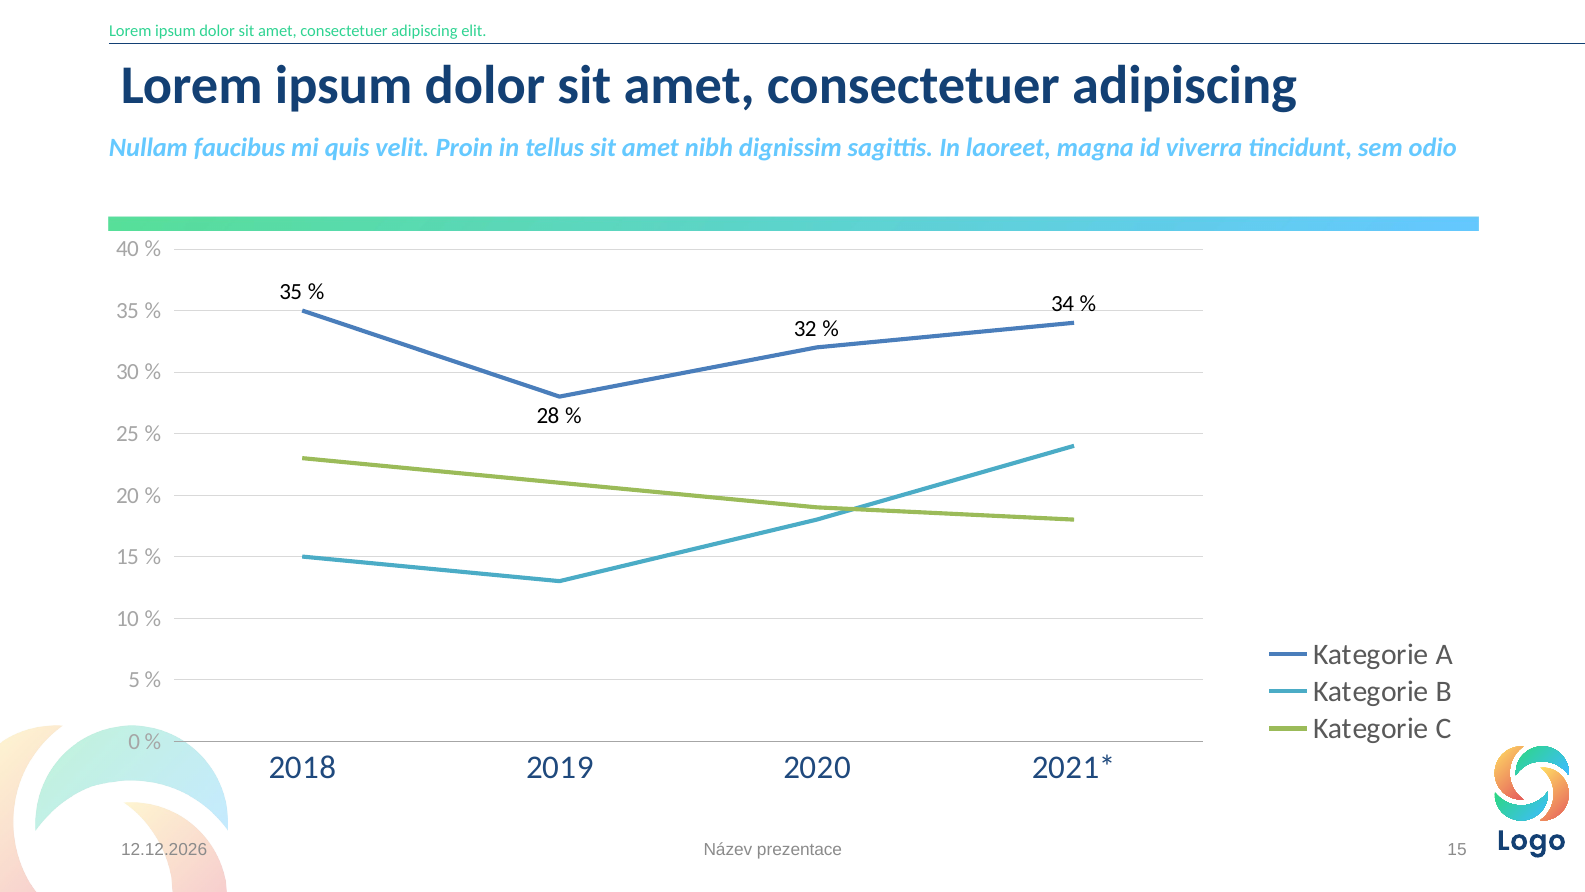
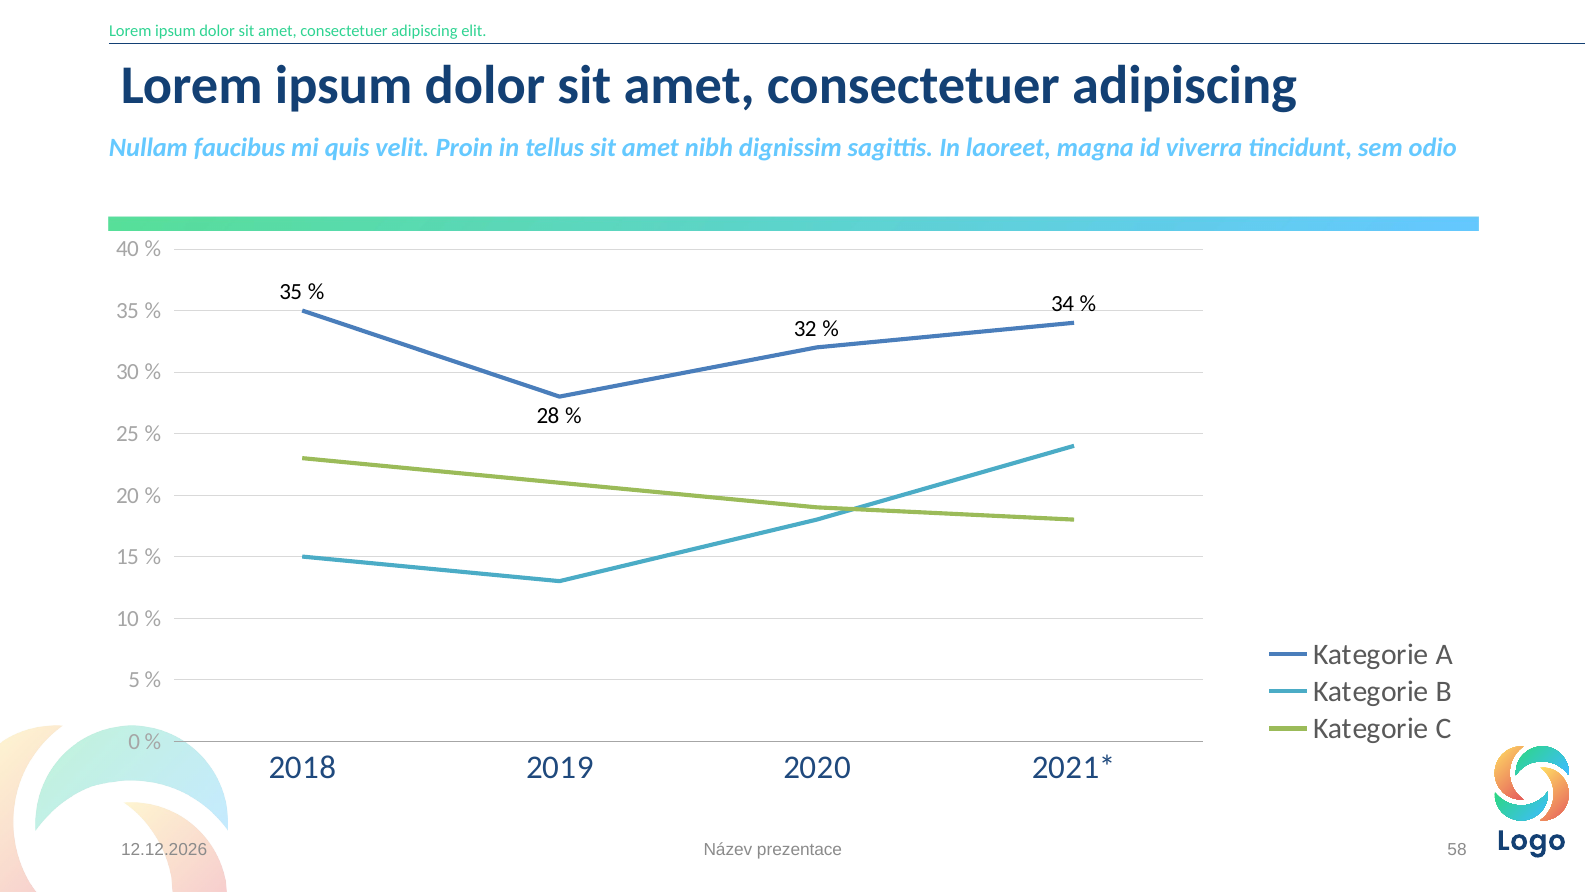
prezentace 15: 15 -> 58
